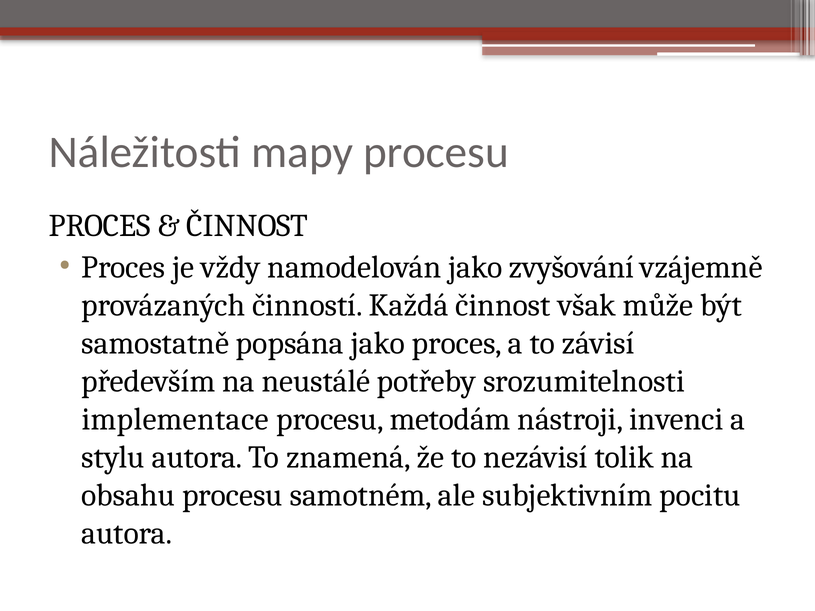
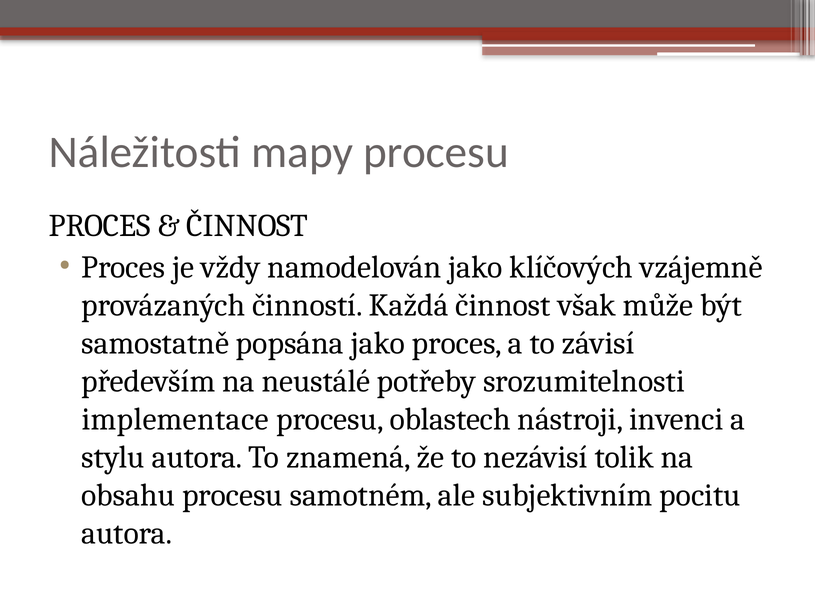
zvyšování: zvyšování -> klíčových
metodám: metodám -> oblastech
